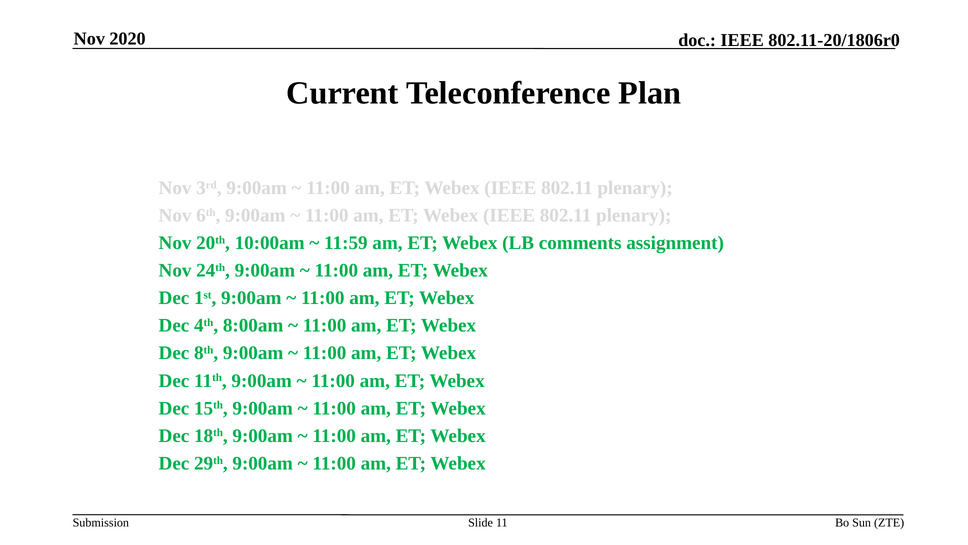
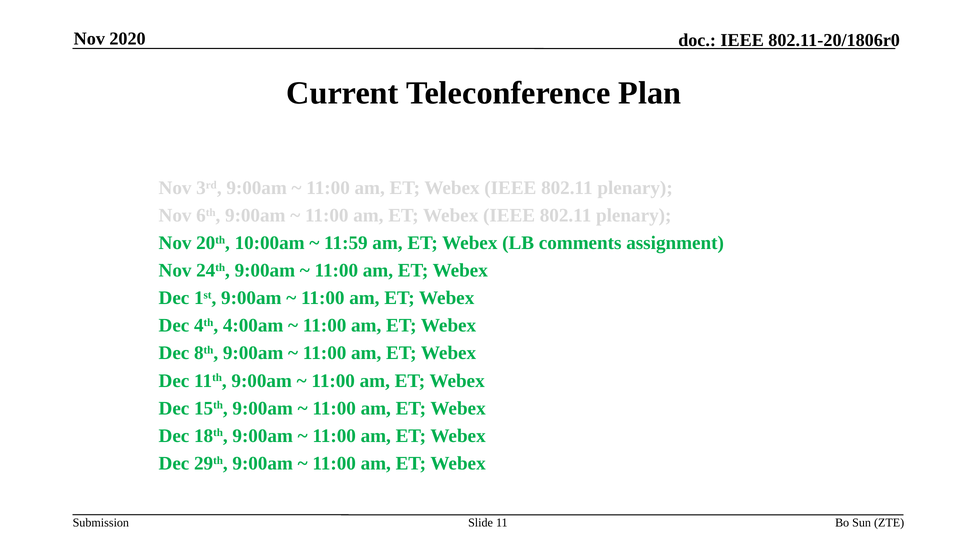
8:00am: 8:00am -> 4:00am
